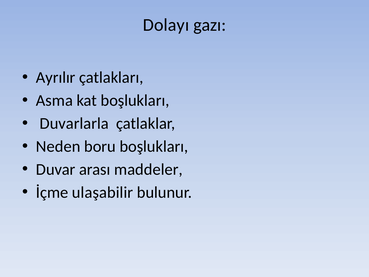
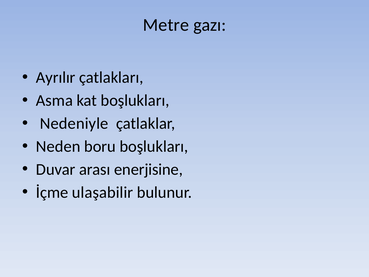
Dolayı: Dolayı -> Metre
Duvarlarla: Duvarlarla -> Nedeniyle
maddeler: maddeler -> enerjisine
